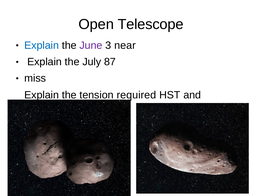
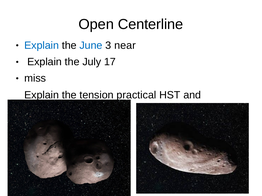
Telescope: Telescope -> Centerline
June colour: purple -> blue
87: 87 -> 17
required: required -> practical
